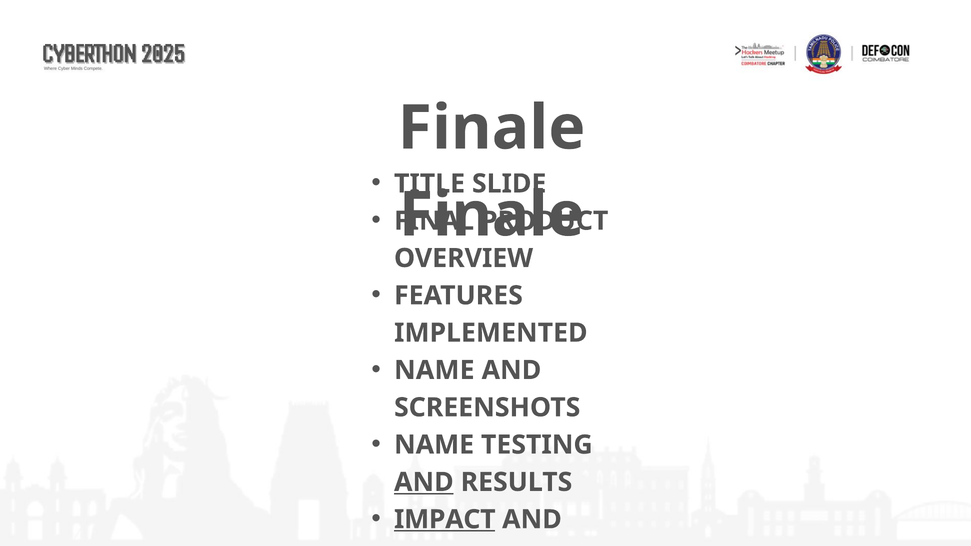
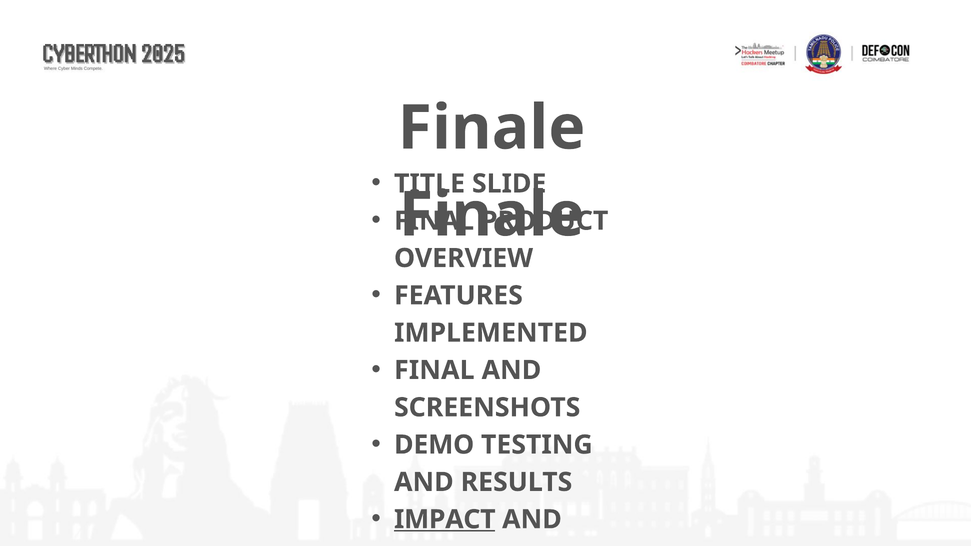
NAME at (434, 370): NAME -> FINAL
NAME at (434, 445): NAME -> DEMO
AND at (424, 482) underline: present -> none
